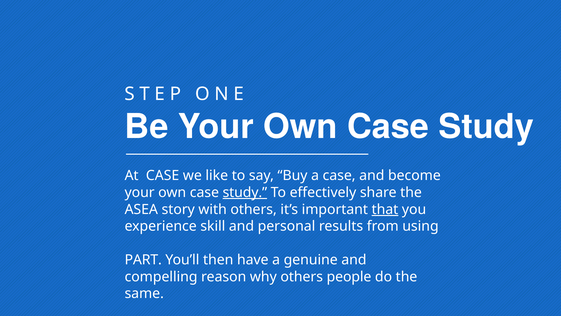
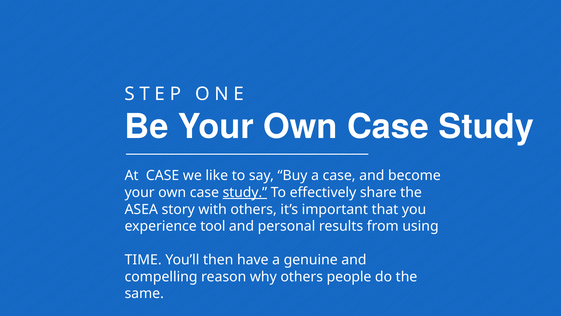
that underline: present -> none
skill: skill -> tool
PART: PART -> TIME
